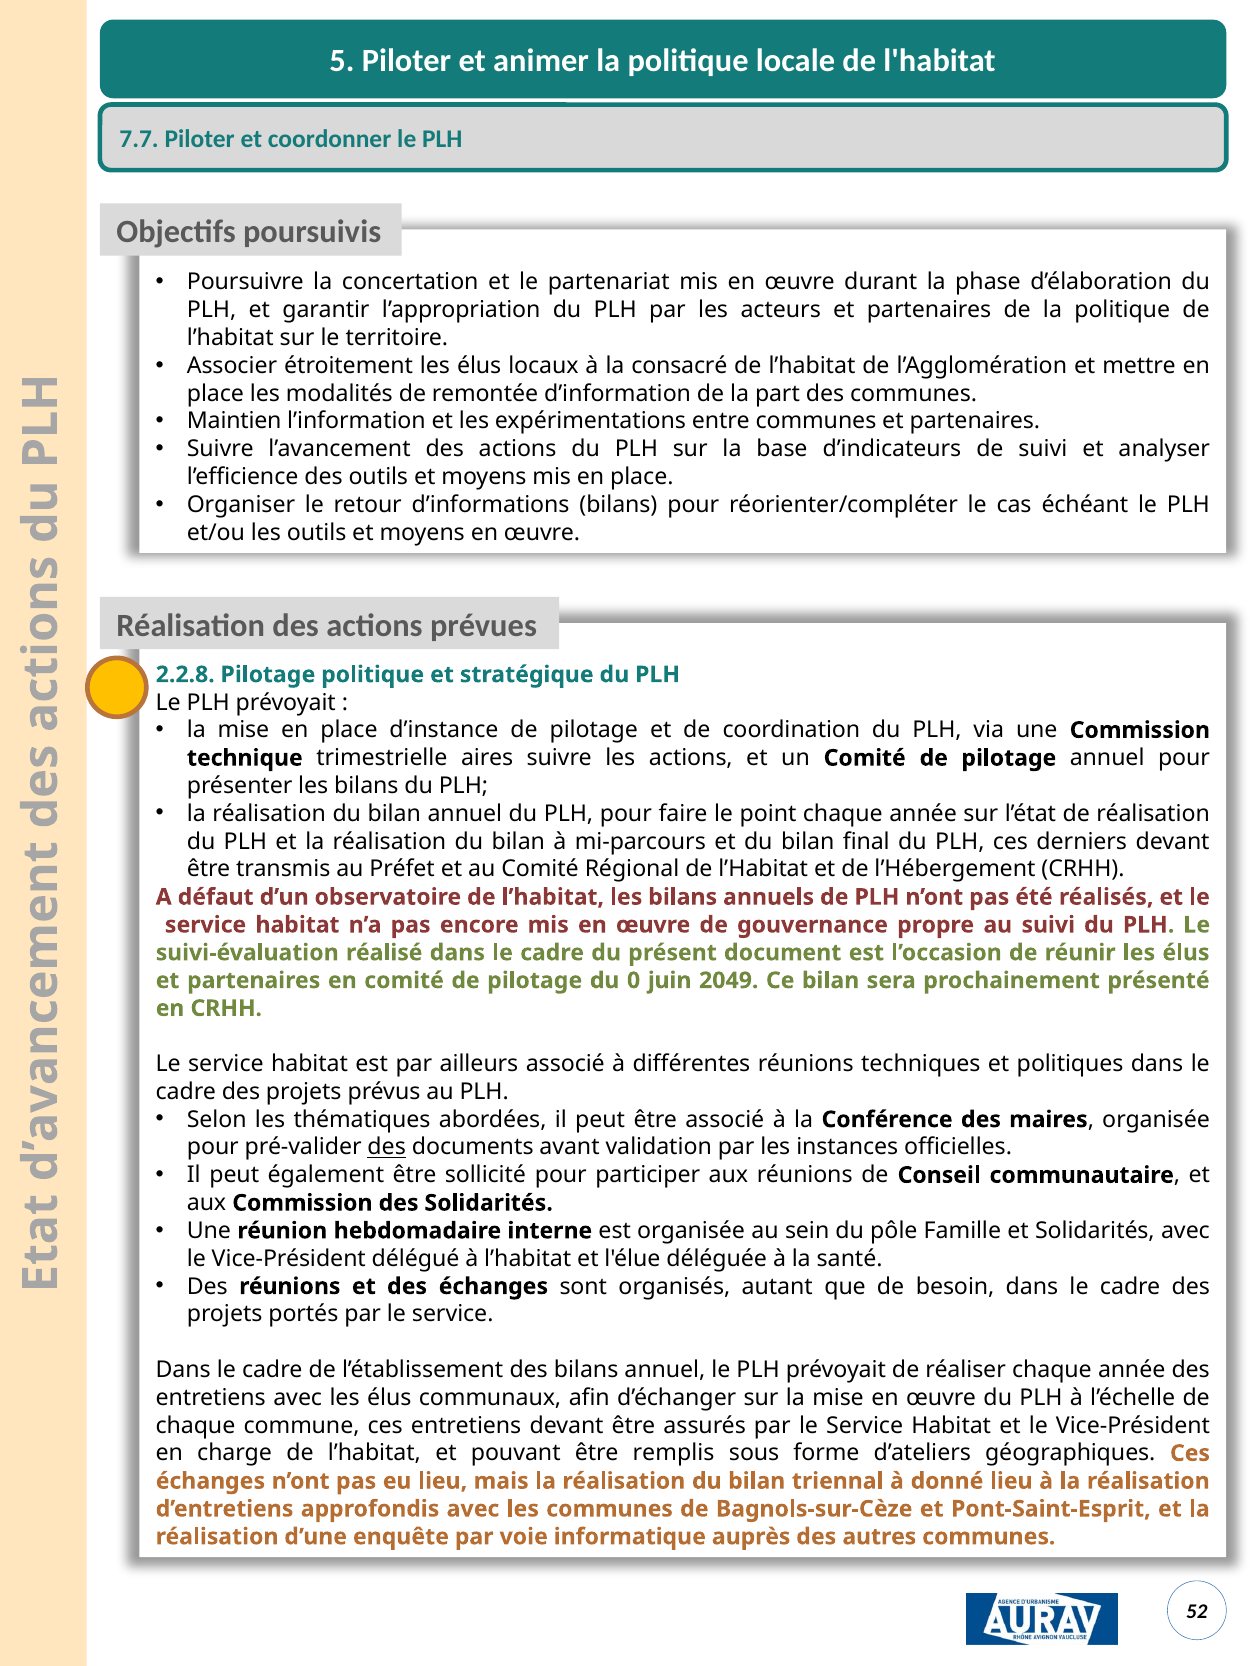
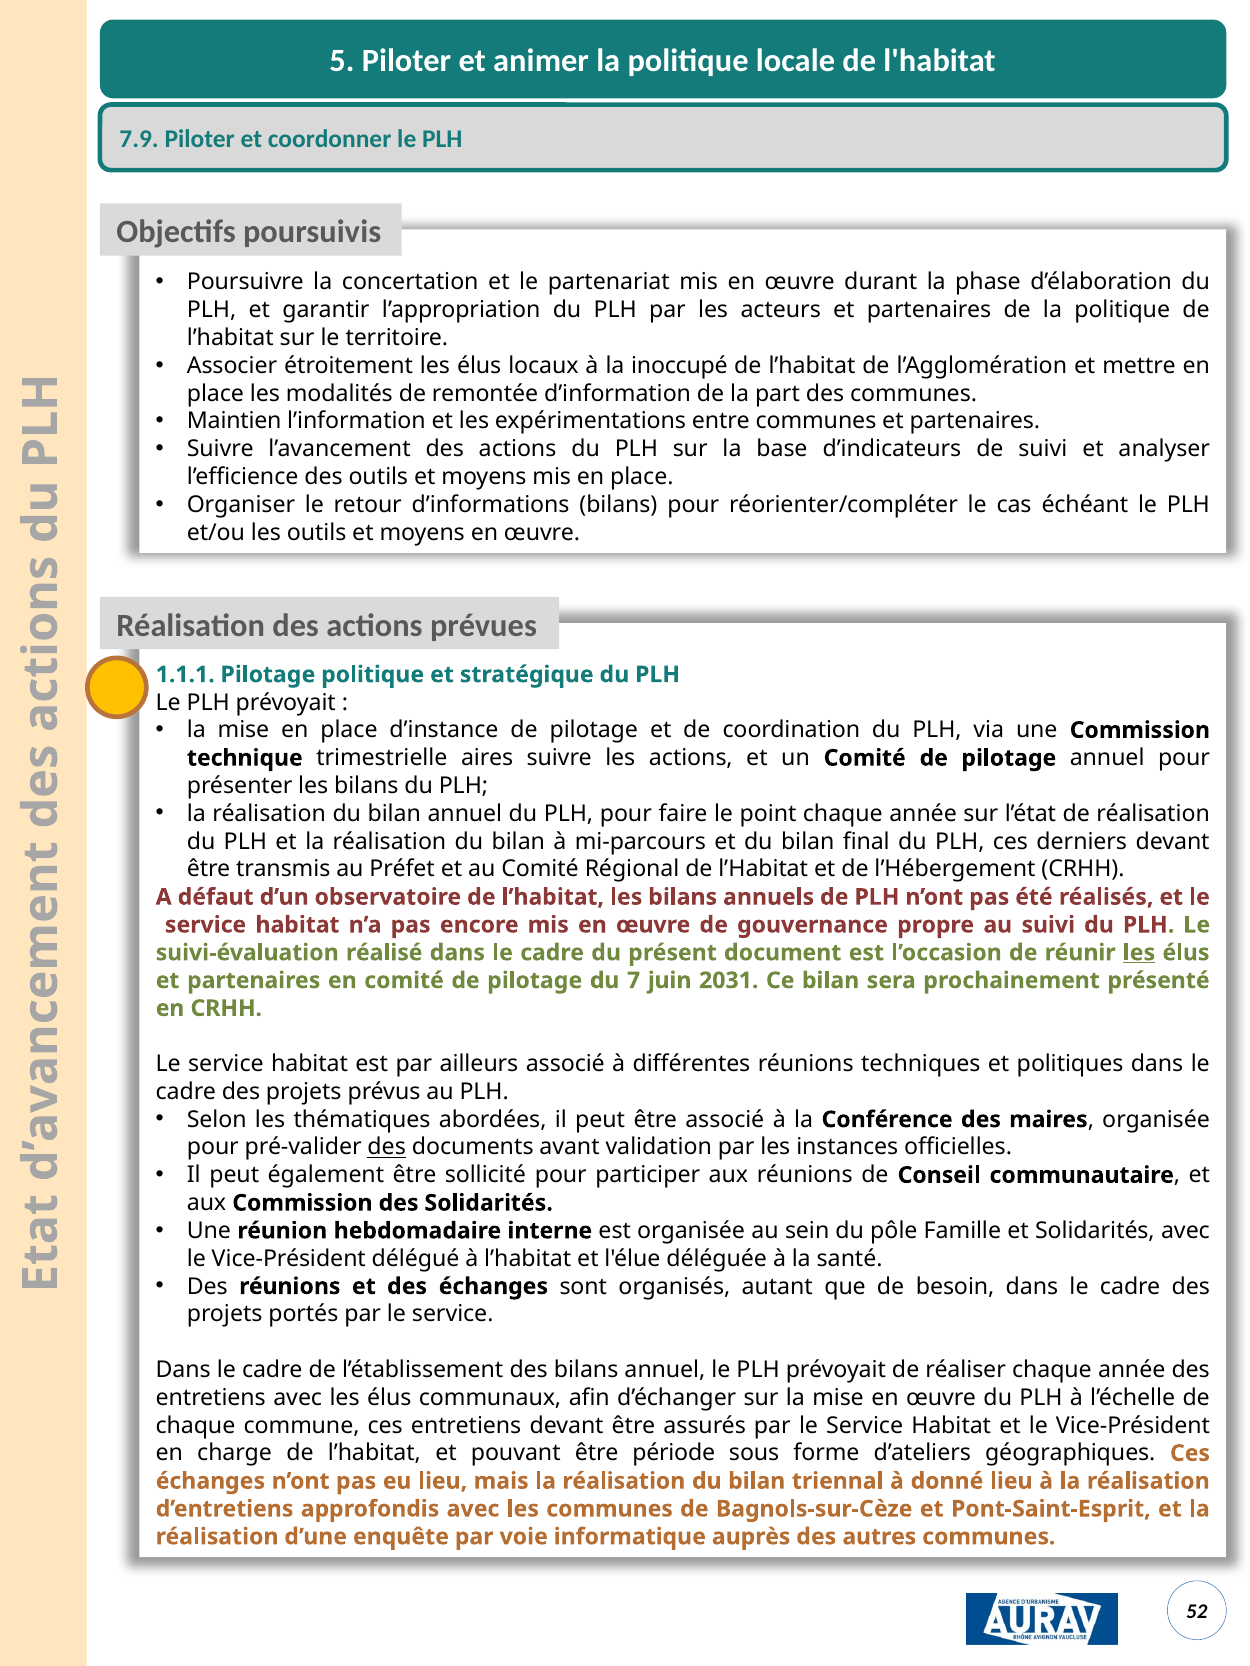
7.7: 7.7 -> 7.9
consacré: consacré -> inoccupé
2.2.8: 2.2.8 -> 1.1.1
les at (1139, 953) underline: none -> present
0: 0 -> 7
2049: 2049 -> 2031
remplis: remplis -> période
